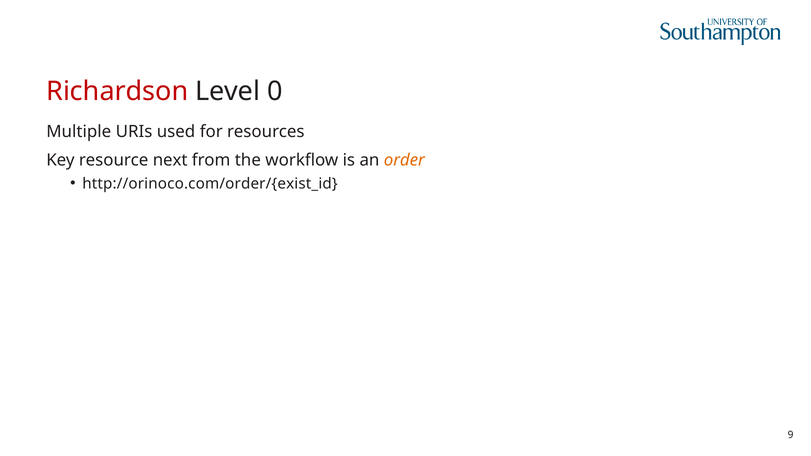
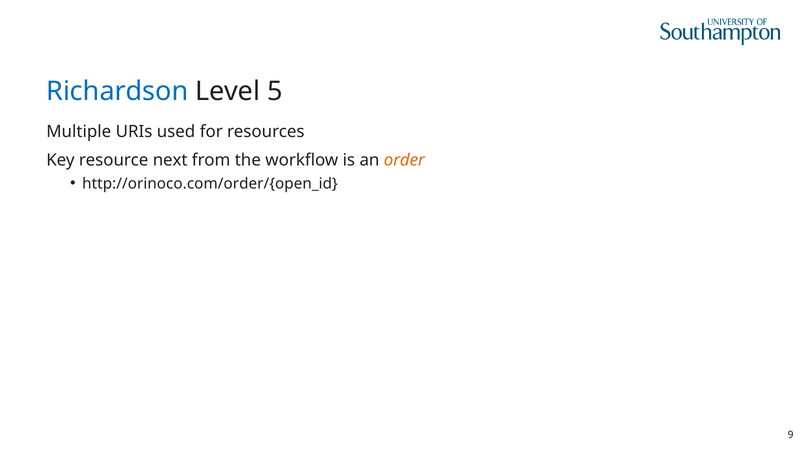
Richardson colour: red -> blue
0: 0 -> 5
http://orinoco.com/order/{exist_id: http://orinoco.com/order/{exist_id -> http://orinoco.com/order/{open_id
